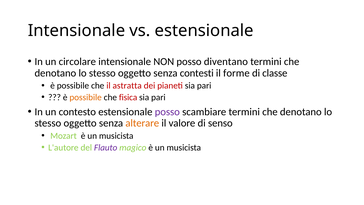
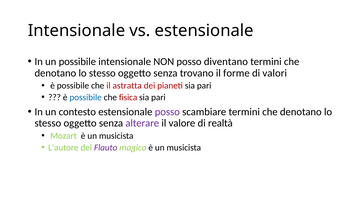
un circolare: circolare -> possibile
contesti: contesti -> trovano
classe: classe -> valori
possibile at (86, 97) colour: orange -> blue
alterare colour: orange -> purple
senso: senso -> realtà
